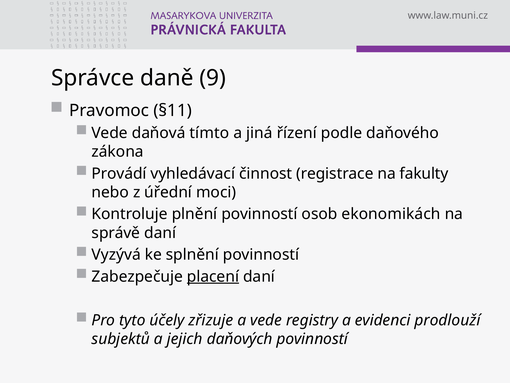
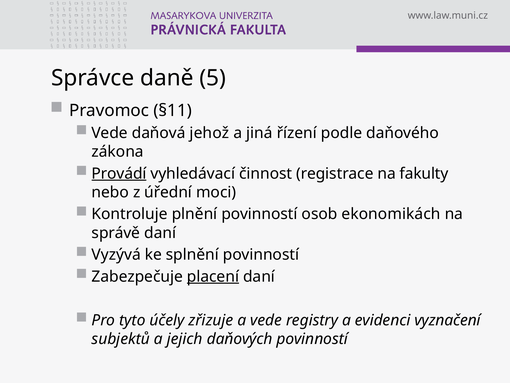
9: 9 -> 5
tímto: tímto -> jehož
Provádí underline: none -> present
prodlouží: prodlouží -> vyznačení
